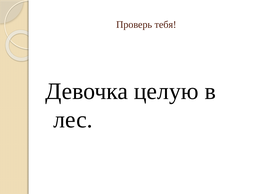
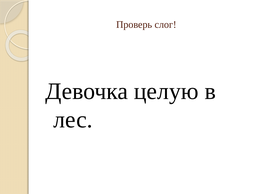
тебя: тебя -> слог
